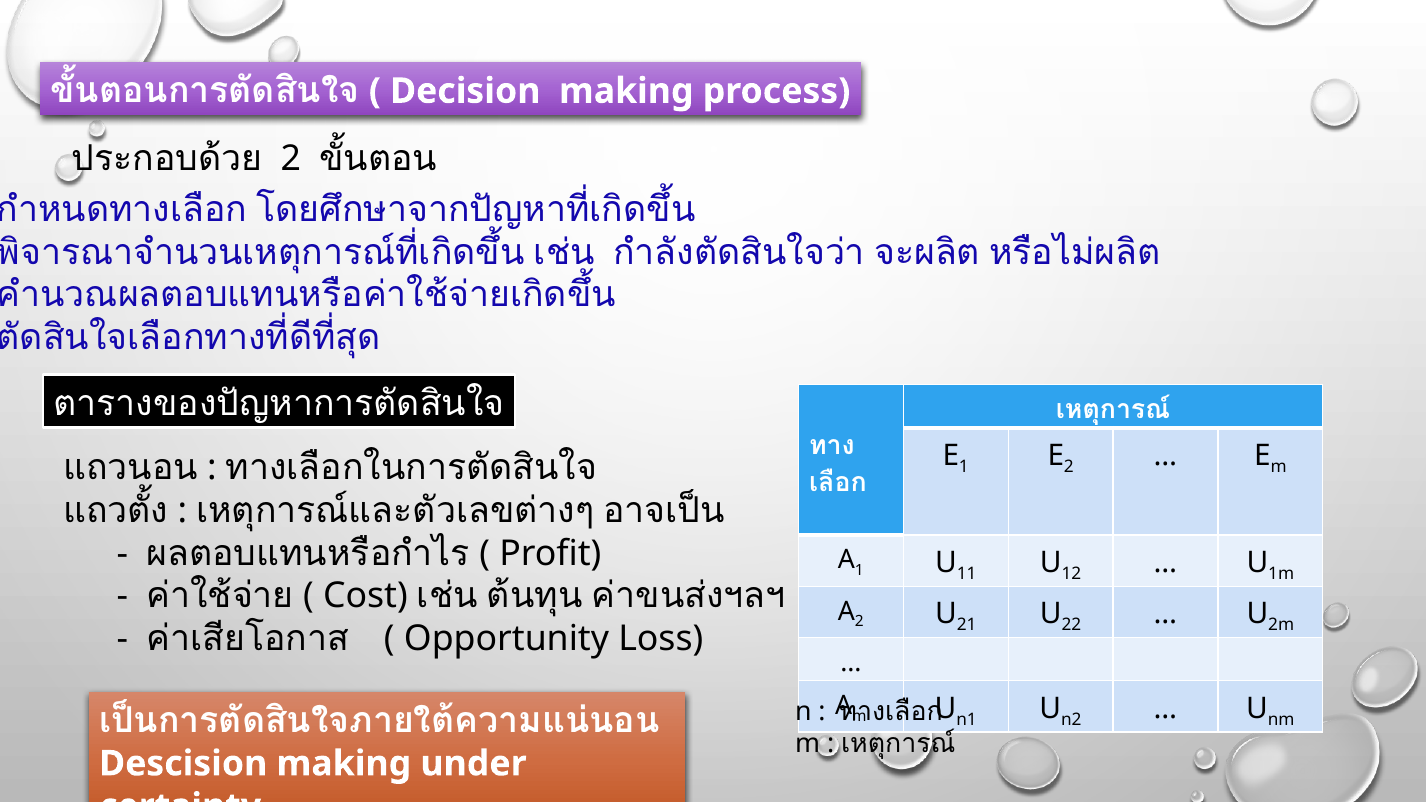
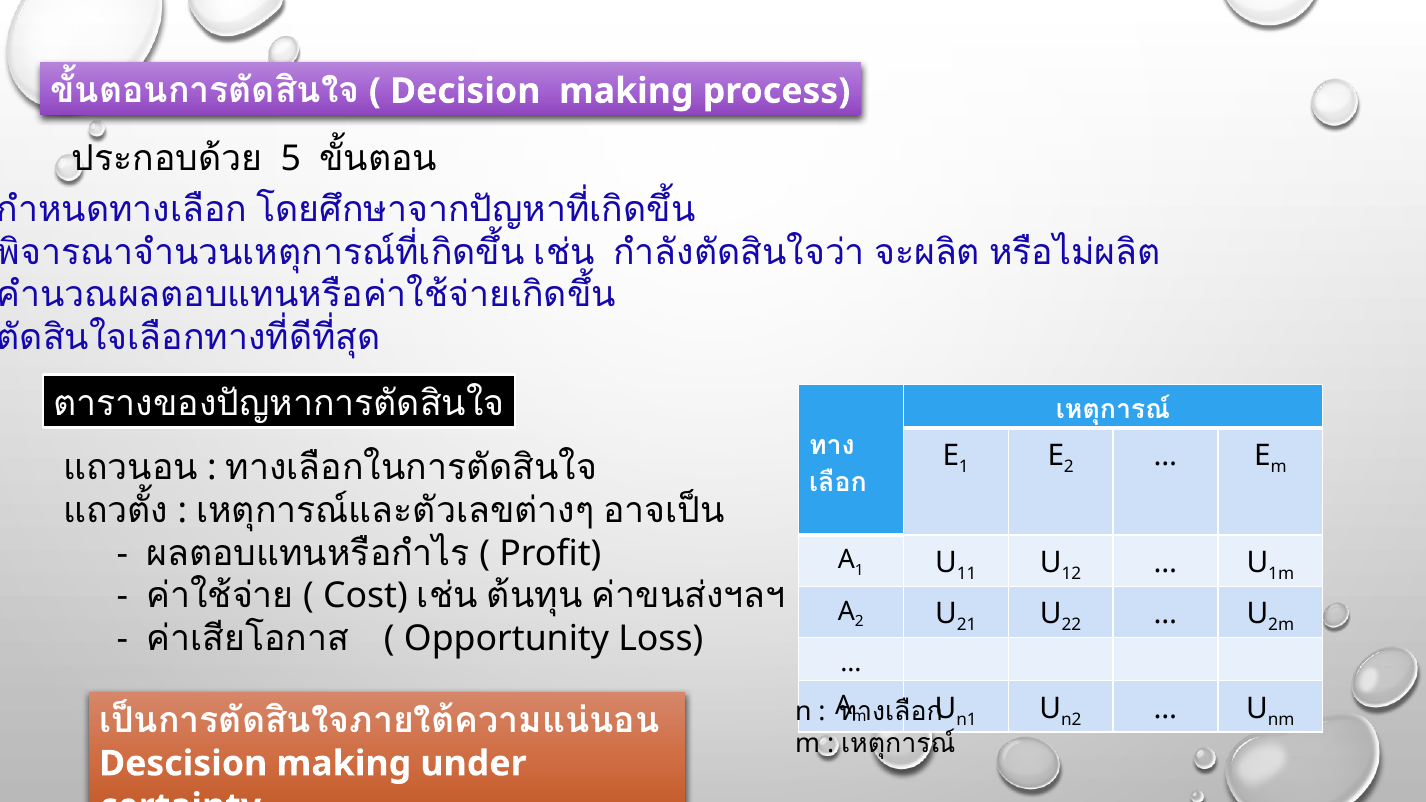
2 at (291, 159): 2 -> 5
